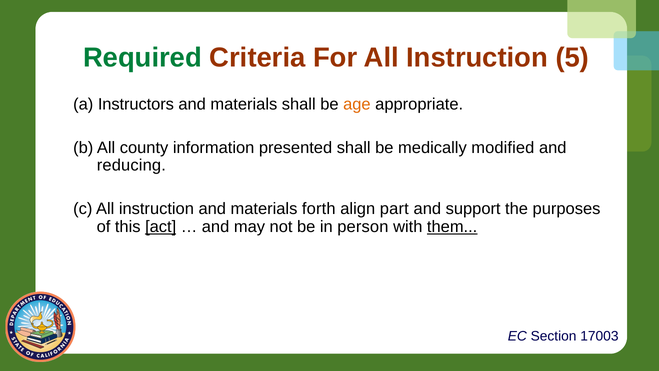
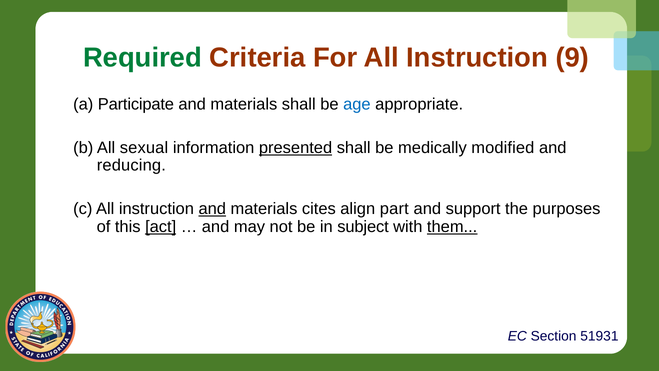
5: 5 -> 9
Instructors: Instructors -> Participate
age colour: orange -> blue
county: county -> sexual
presented underline: none -> present
and at (212, 209) underline: none -> present
forth: forth -> cites
person: person -> subject
17003: 17003 -> 51931
